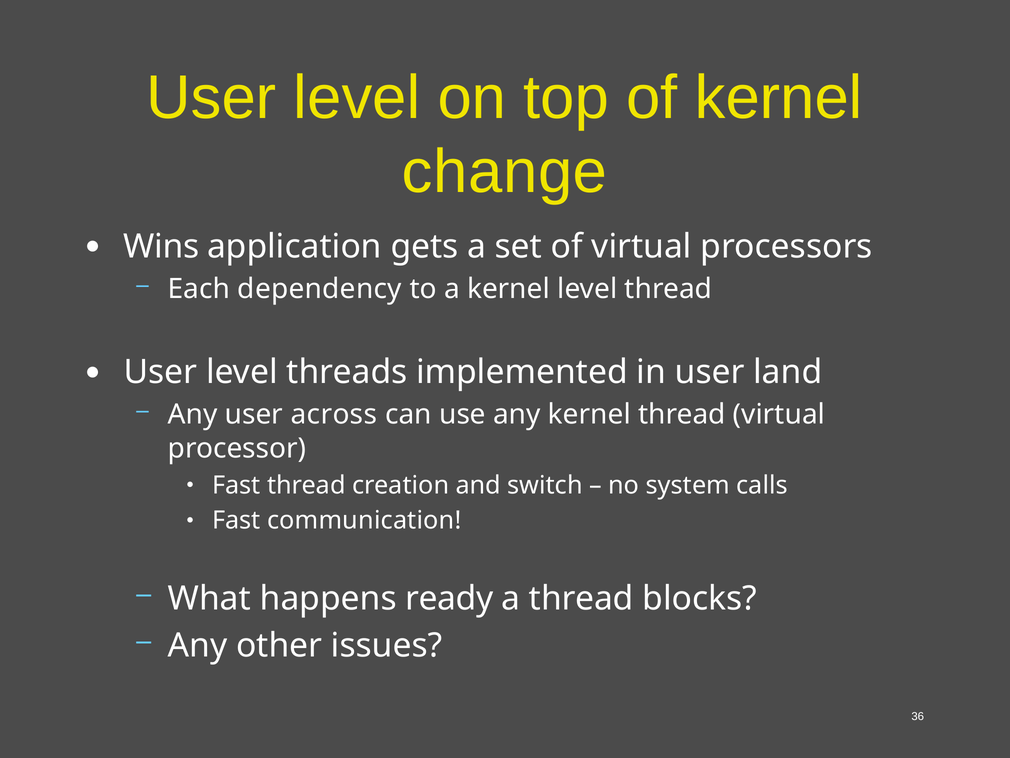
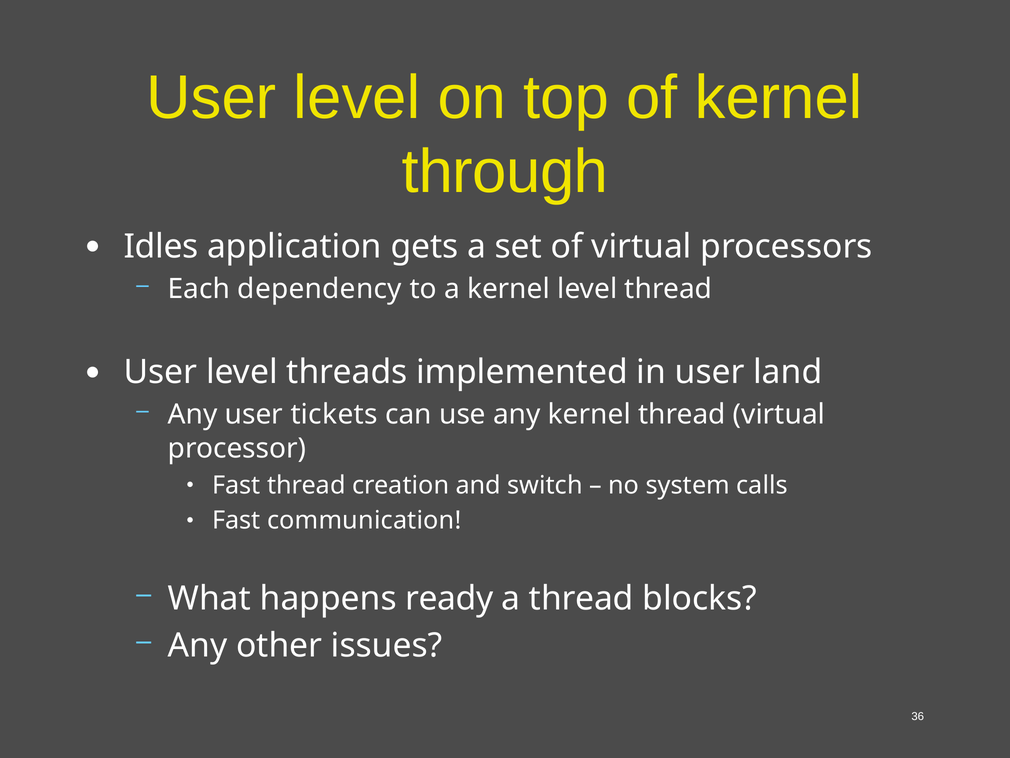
change: change -> through
Wins: Wins -> Idles
across: across -> tickets
